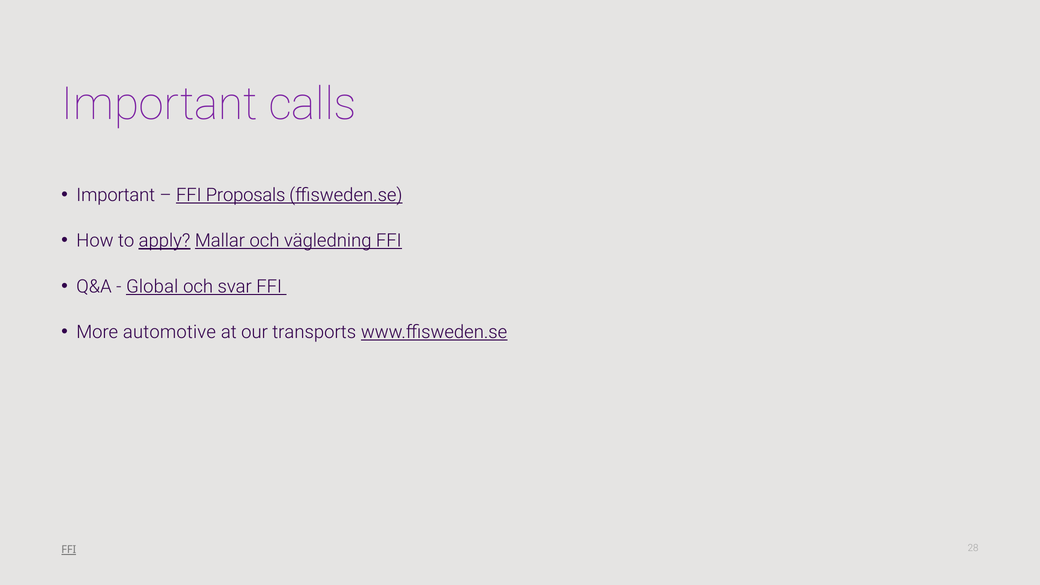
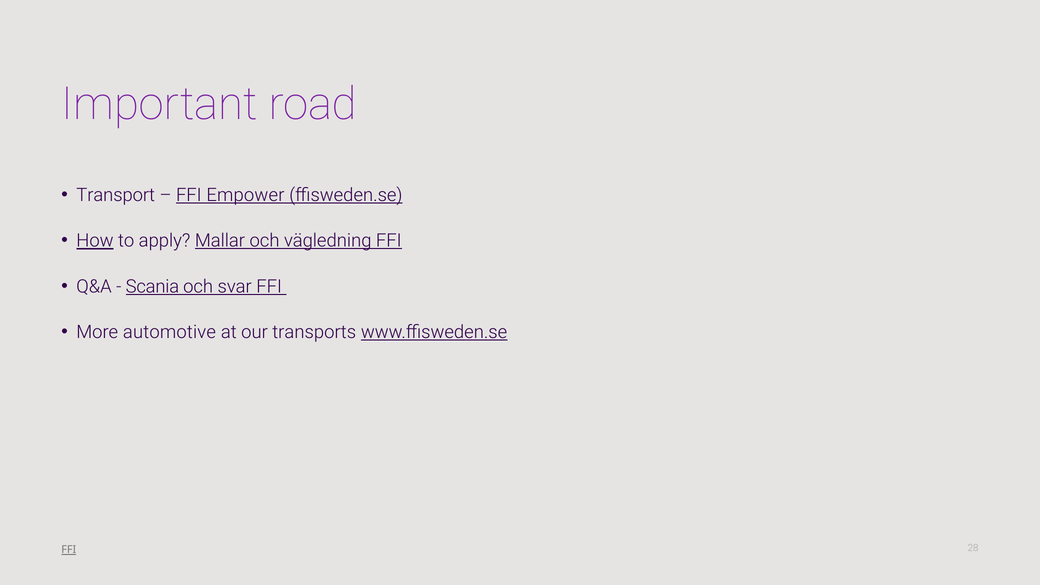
calls: calls -> road
Important at (116, 195): Important -> Transport
Proposals: Proposals -> Empower
How underline: none -> present
apply underline: present -> none
Global: Global -> Scania
